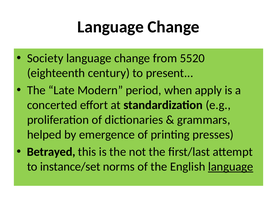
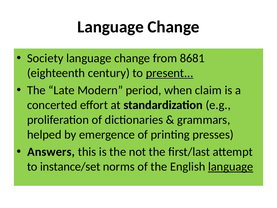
5520: 5520 -> 8681
present underline: none -> present
apply: apply -> claim
Betrayed: Betrayed -> Answers
